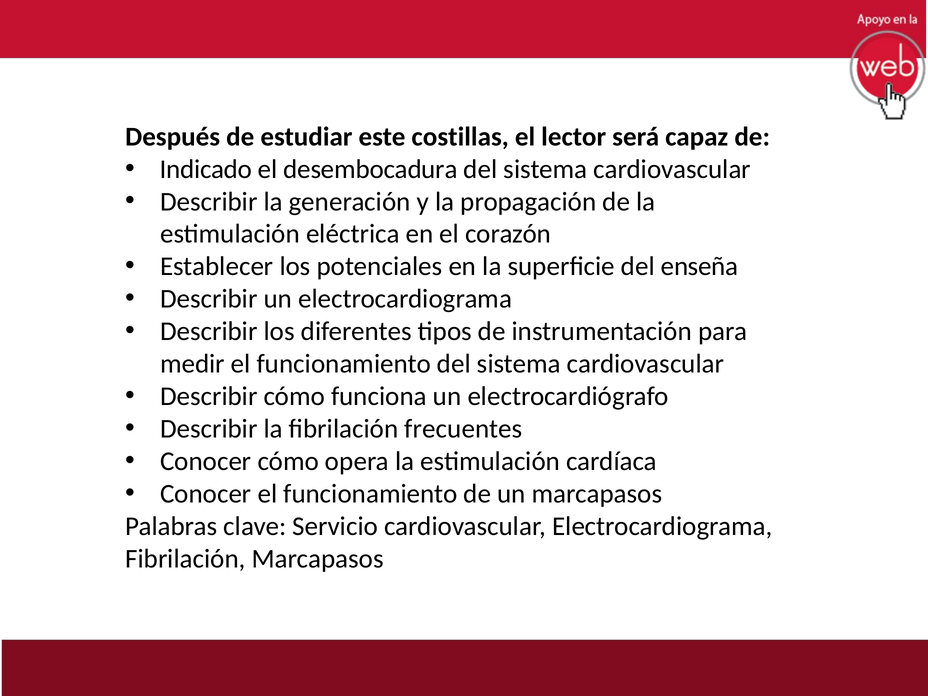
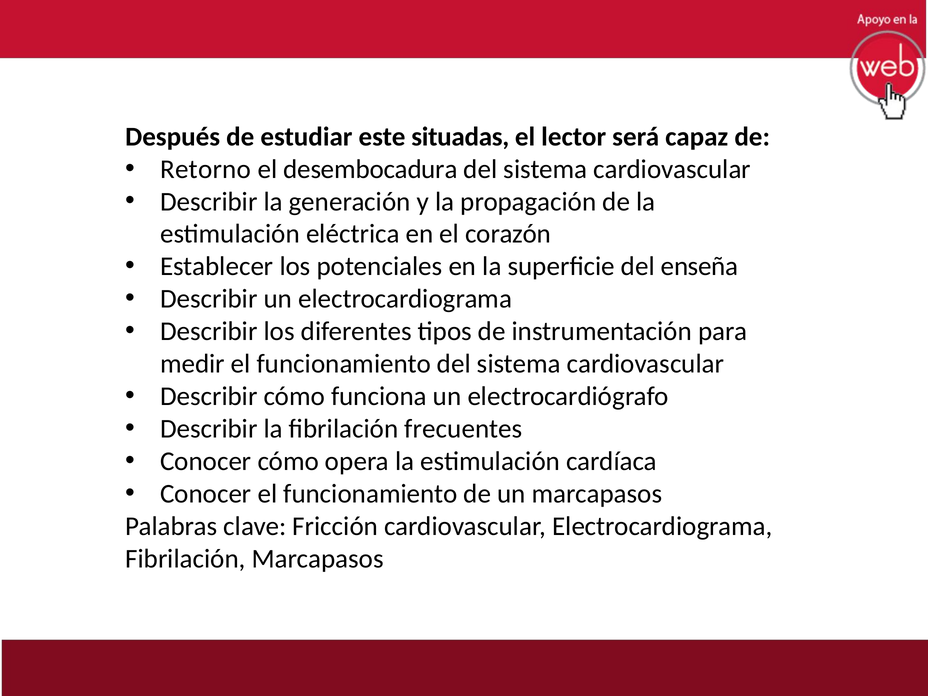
costillas: costillas -> situadas
Indicado: Indicado -> Retorno
Servicio: Servicio -> Fricción
